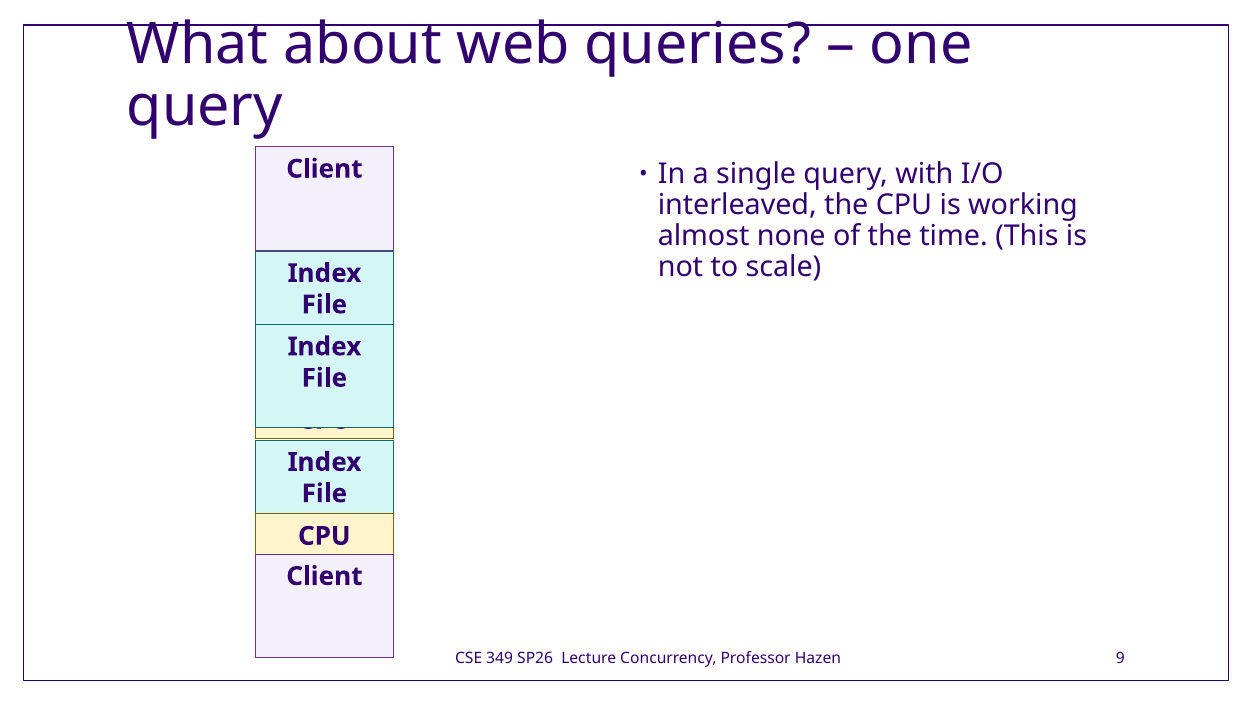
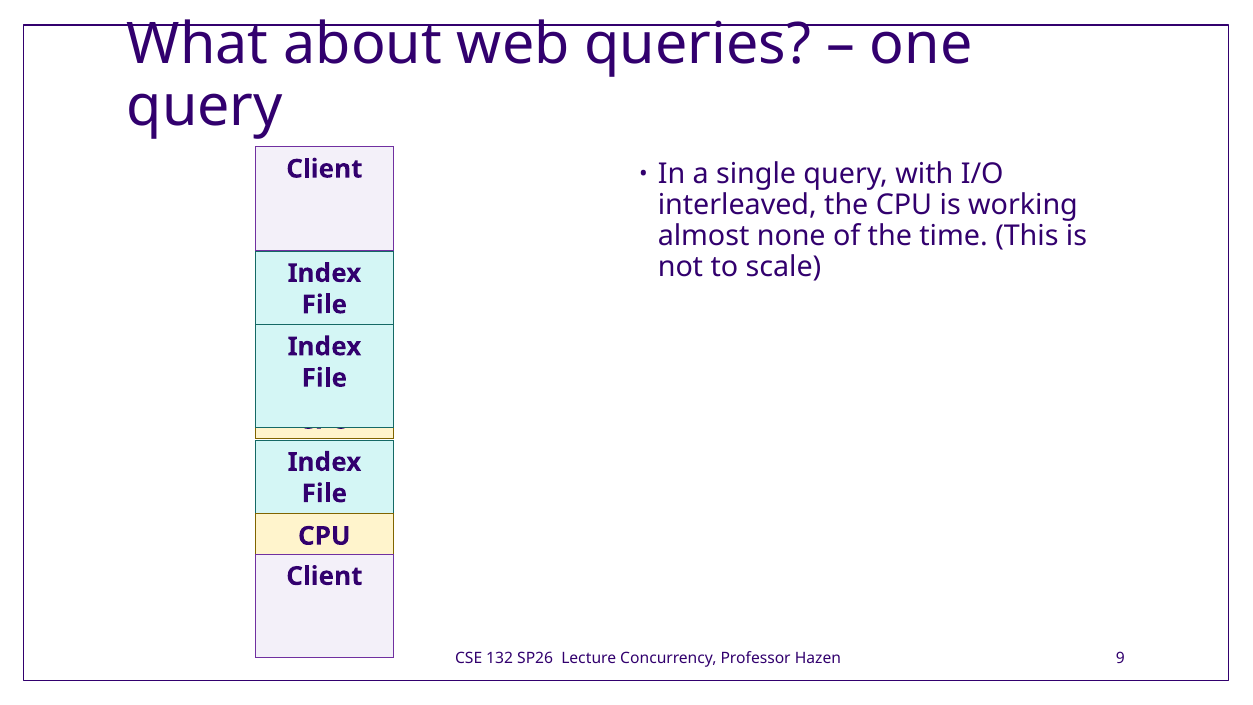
349: 349 -> 132
